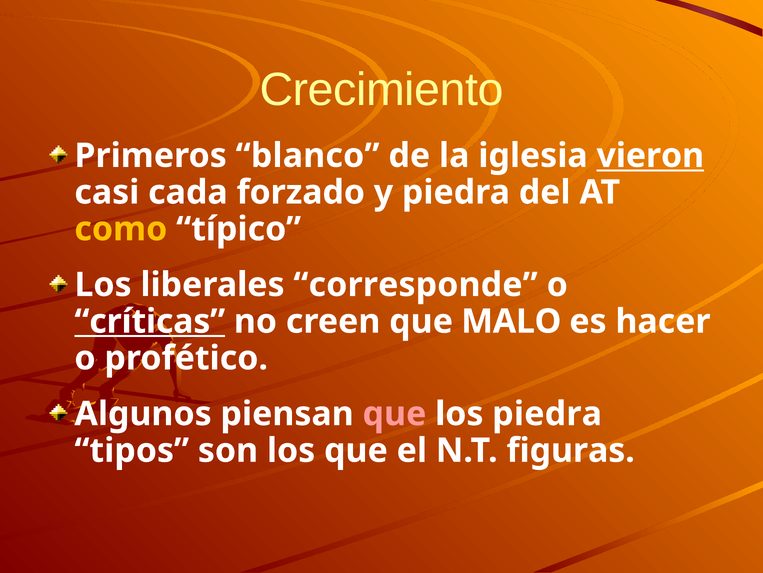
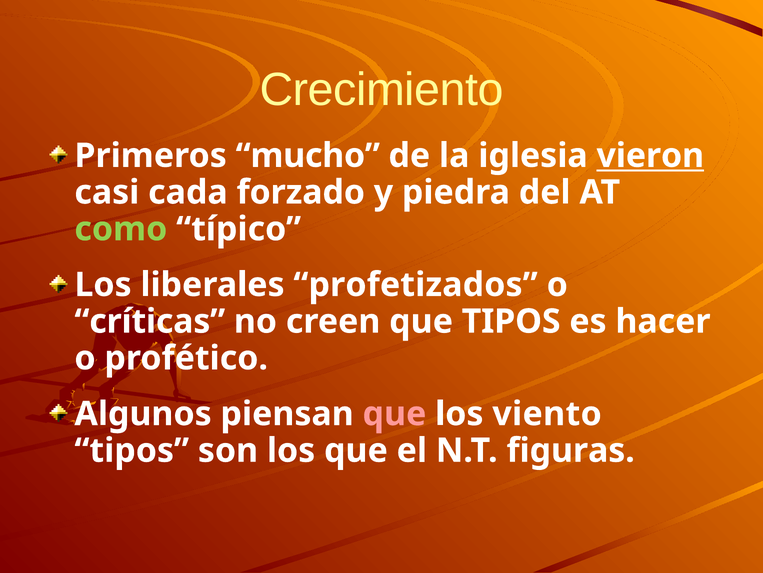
blanco: blanco -> mucho
como colour: yellow -> light green
corresponde: corresponde -> profetizados
críticas underline: present -> none
que MALO: MALO -> TIPOS
los piedra: piedra -> viento
